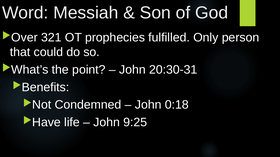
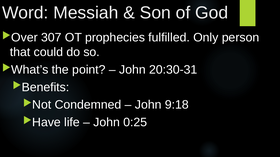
321: 321 -> 307
0:18: 0:18 -> 9:18
9:25: 9:25 -> 0:25
